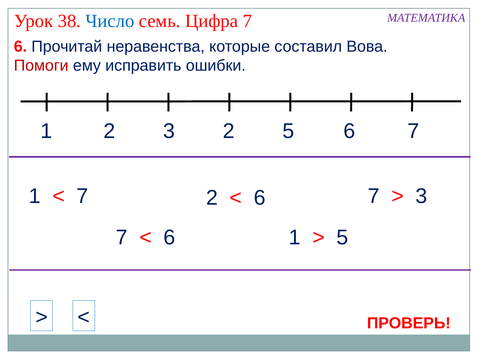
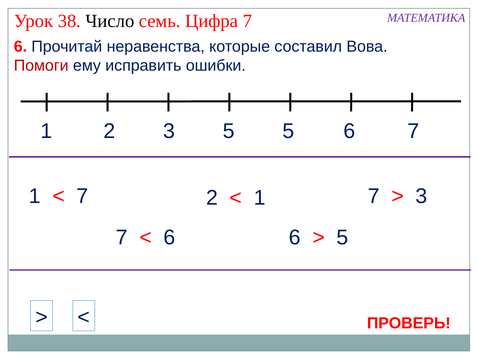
Число colour: blue -> black
2 2: 2 -> 5
6 at (260, 198): 6 -> 1
6 1: 1 -> 6
